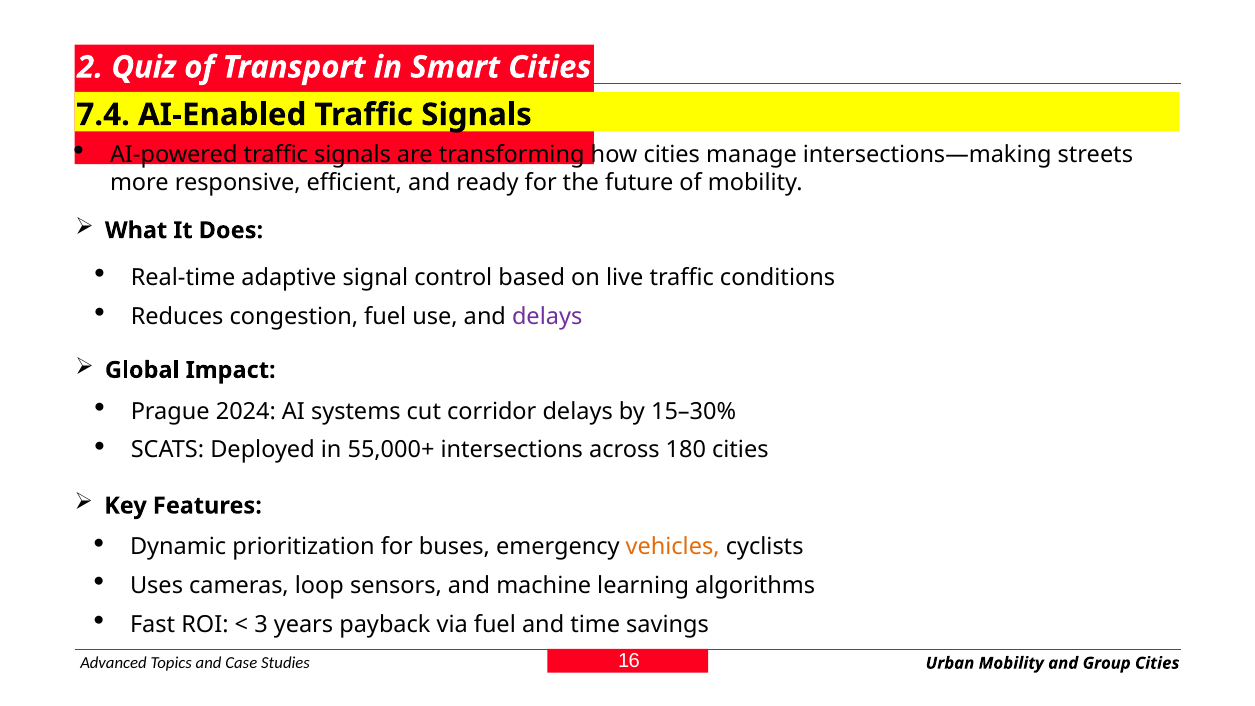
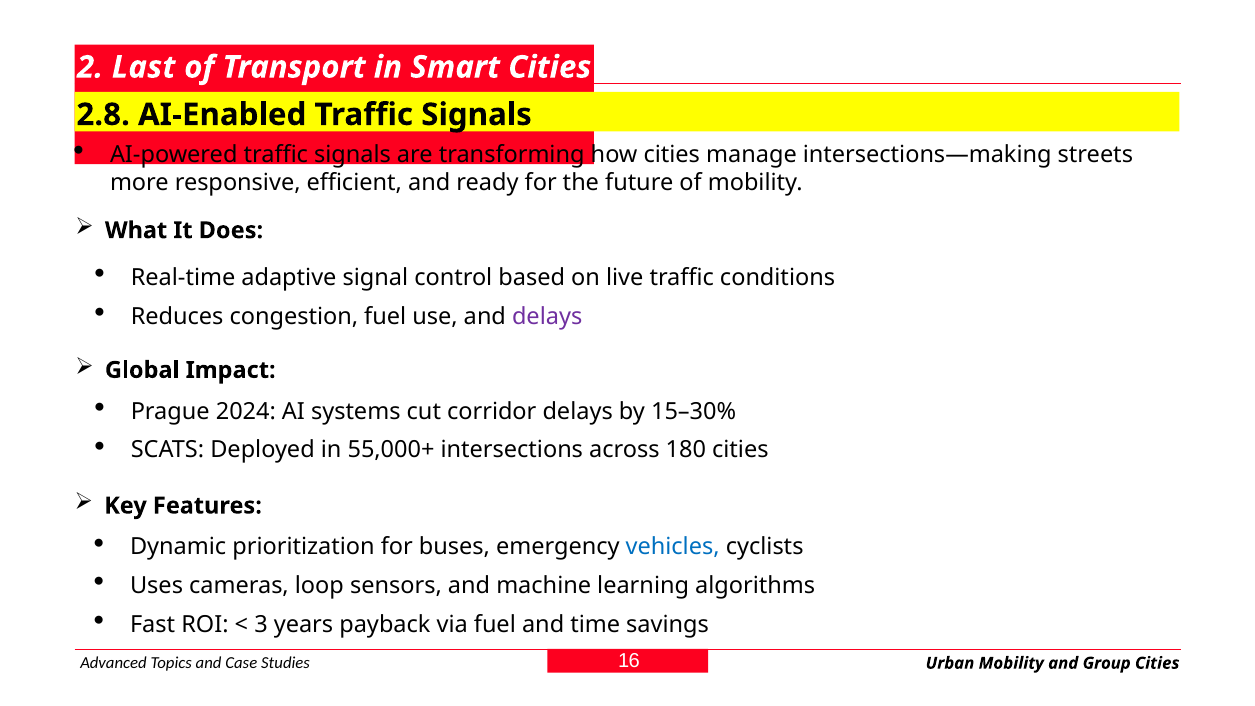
Quiz: Quiz -> Last
7.4: 7.4 -> 2.8
vehicles colour: orange -> blue
